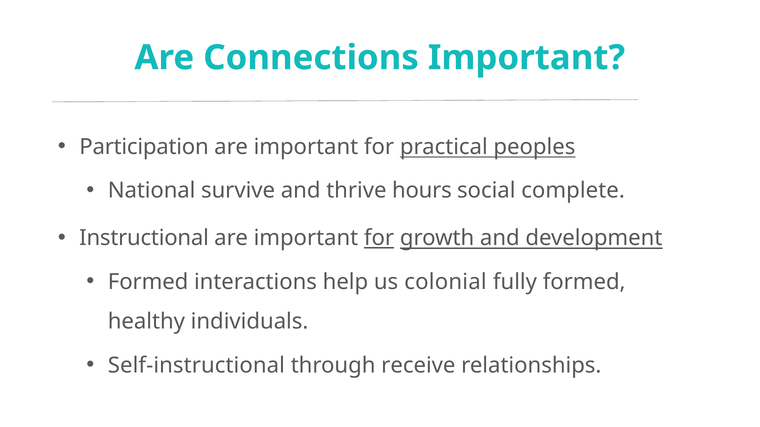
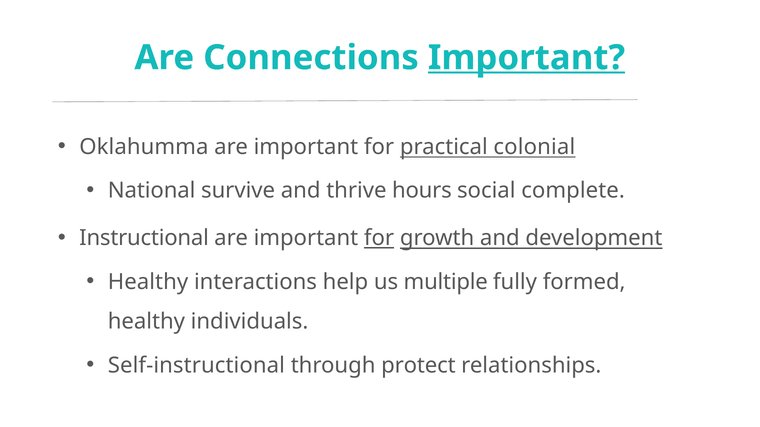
Important at (526, 58) underline: none -> present
Participation: Participation -> Oklahumma
peoples: peoples -> colonial
Formed at (148, 282): Formed -> Healthy
colonial: colonial -> multiple
receive: receive -> protect
